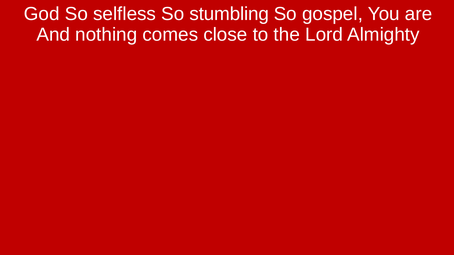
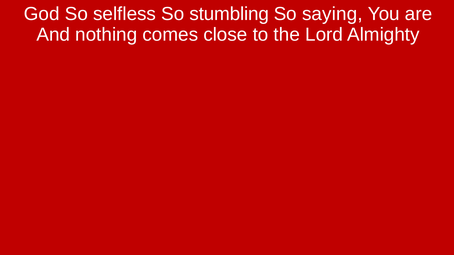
gospel: gospel -> saying
